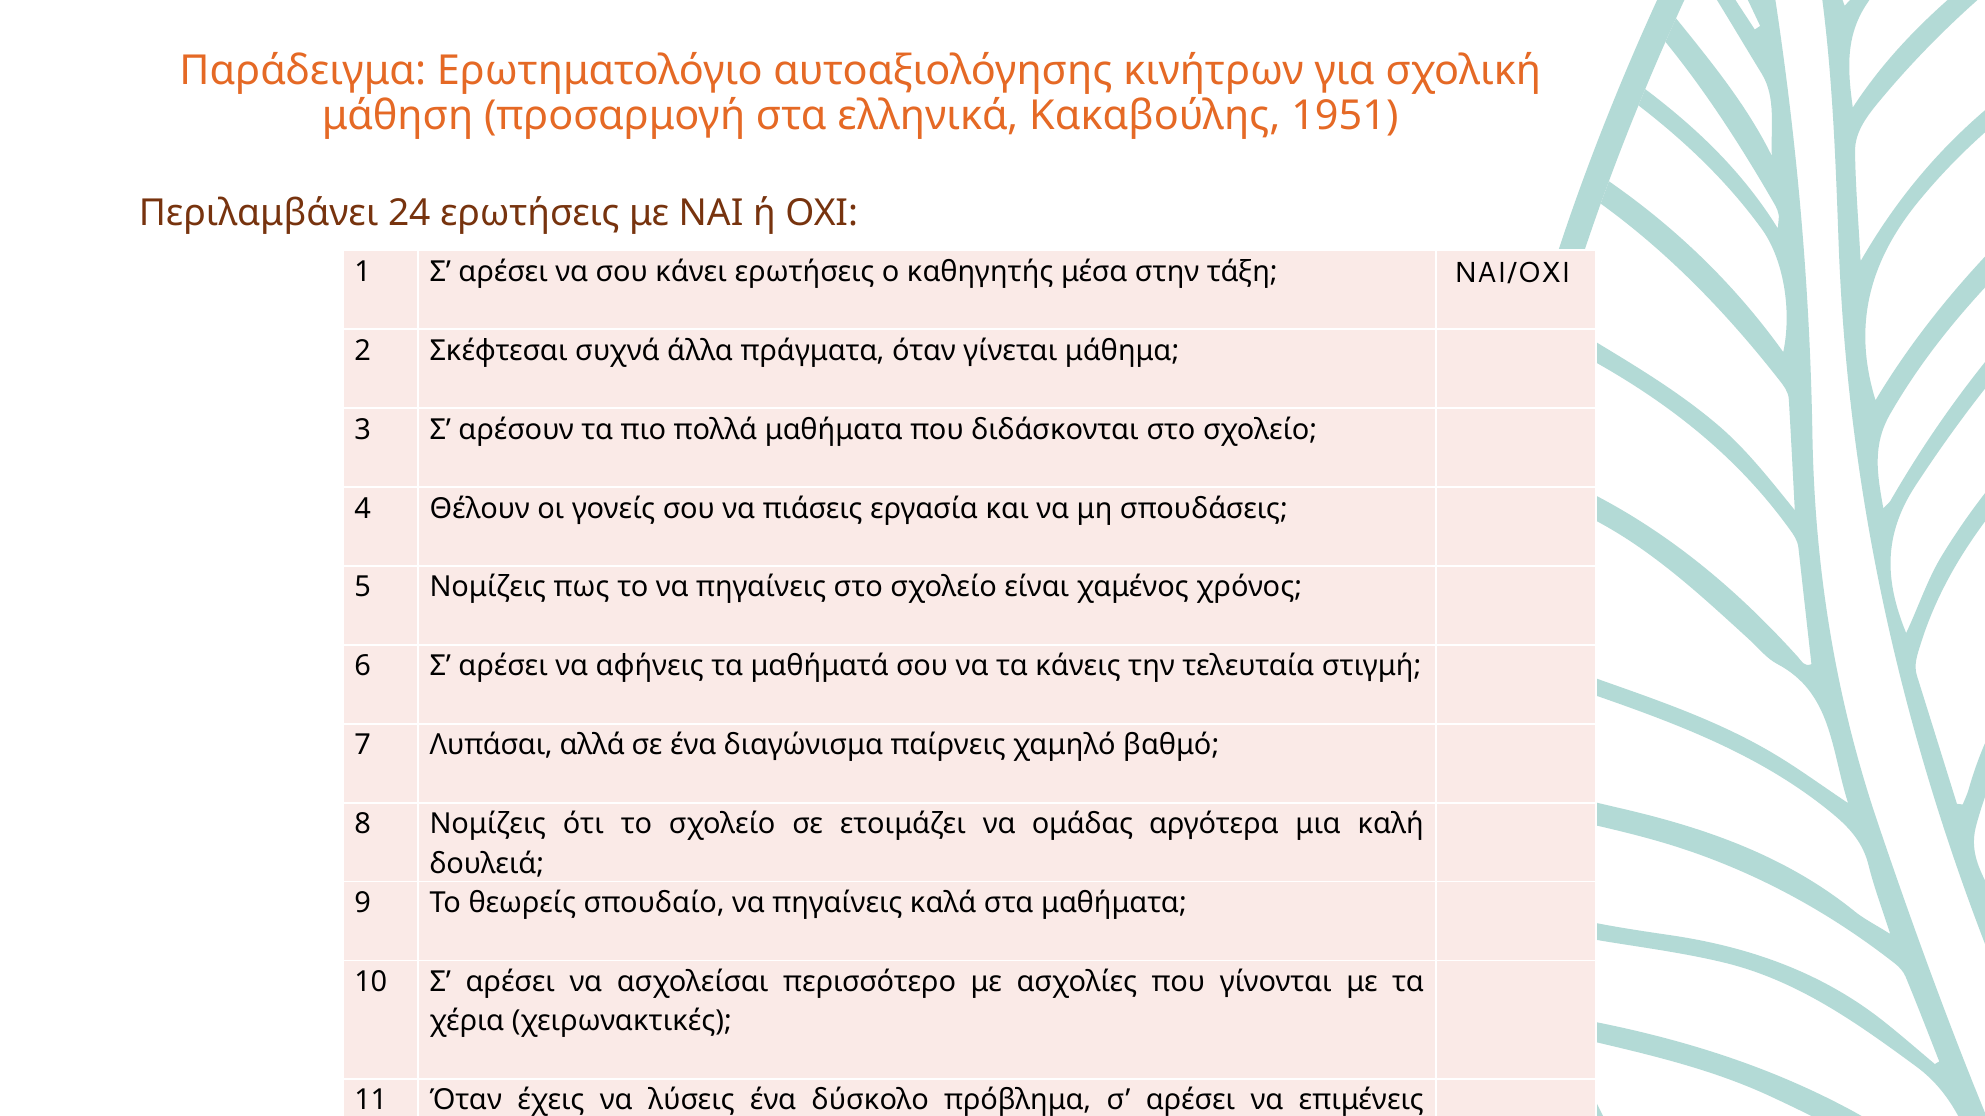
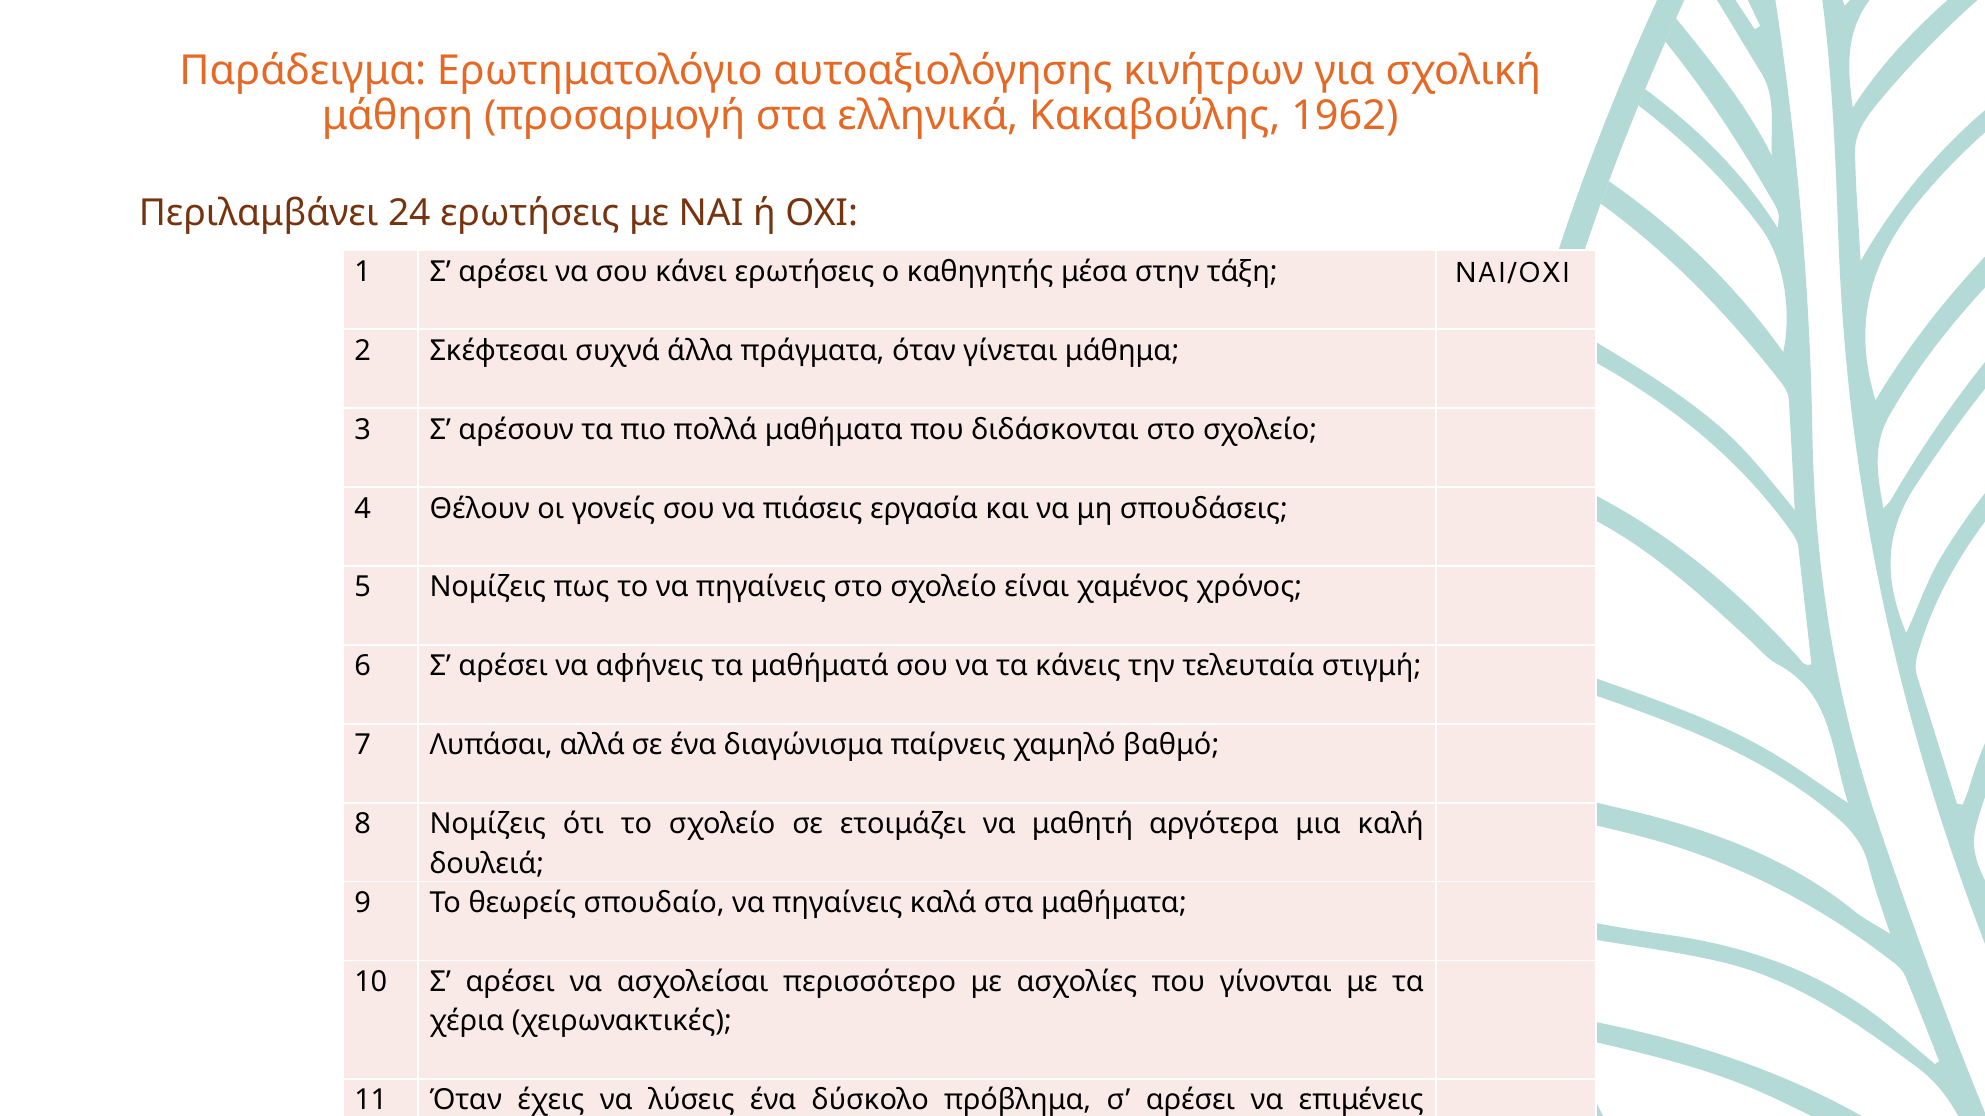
1951: 1951 -> 1962
ομάδας: ομάδας -> μαθητή
